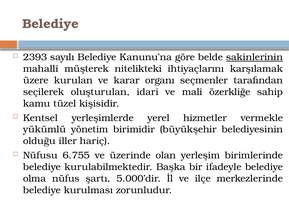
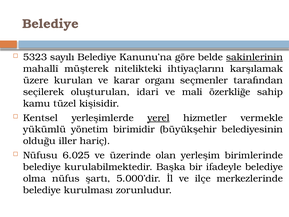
2393: 2393 -> 5323
yerel underline: none -> present
6.755: 6.755 -> 6.025
